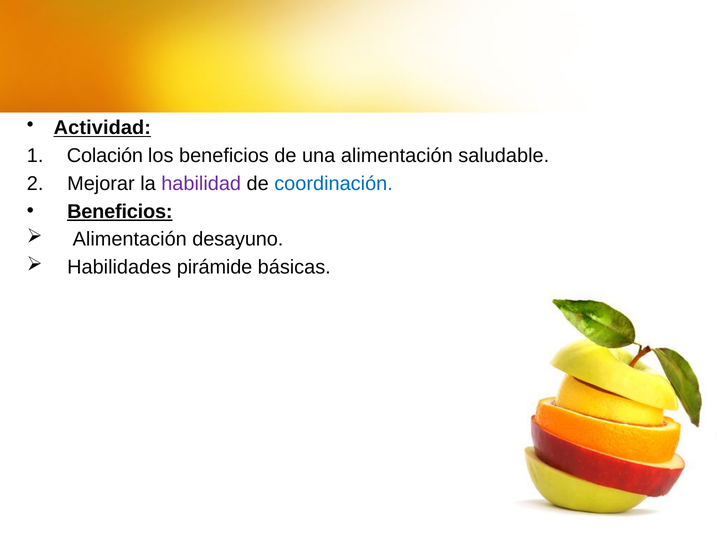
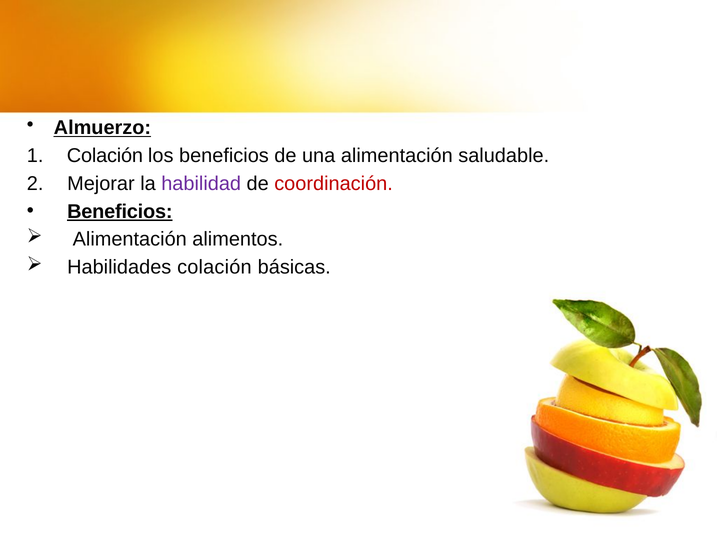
Actividad: Actividad -> Almuerzo
coordinación colour: blue -> red
desayuno: desayuno -> alimentos
Habilidades pirámide: pirámide -> colación
